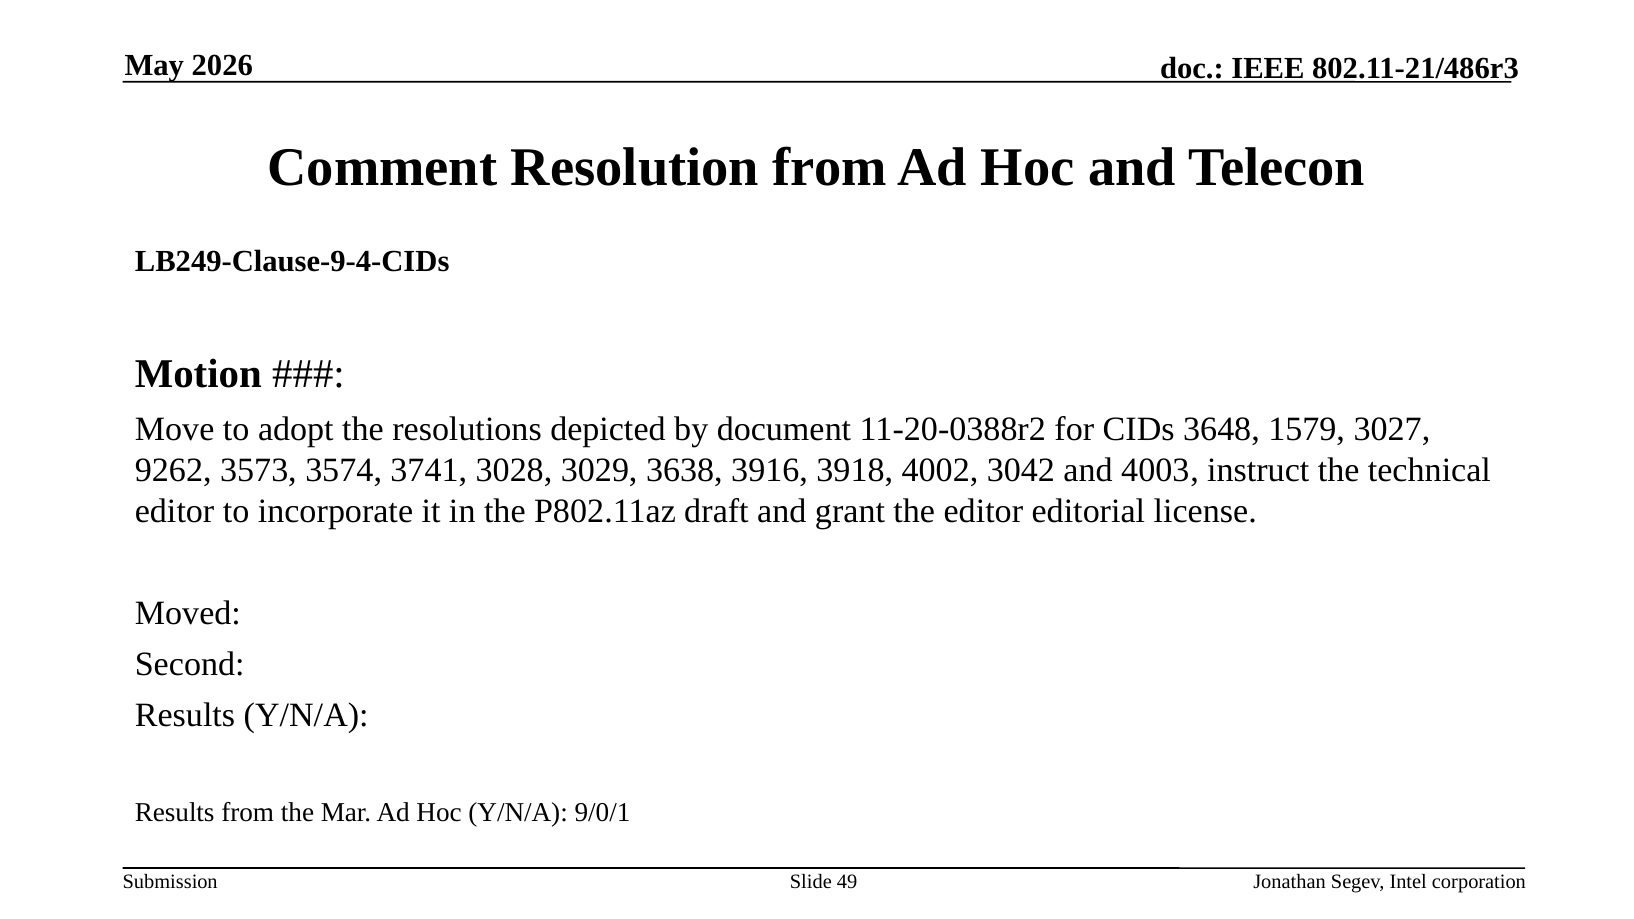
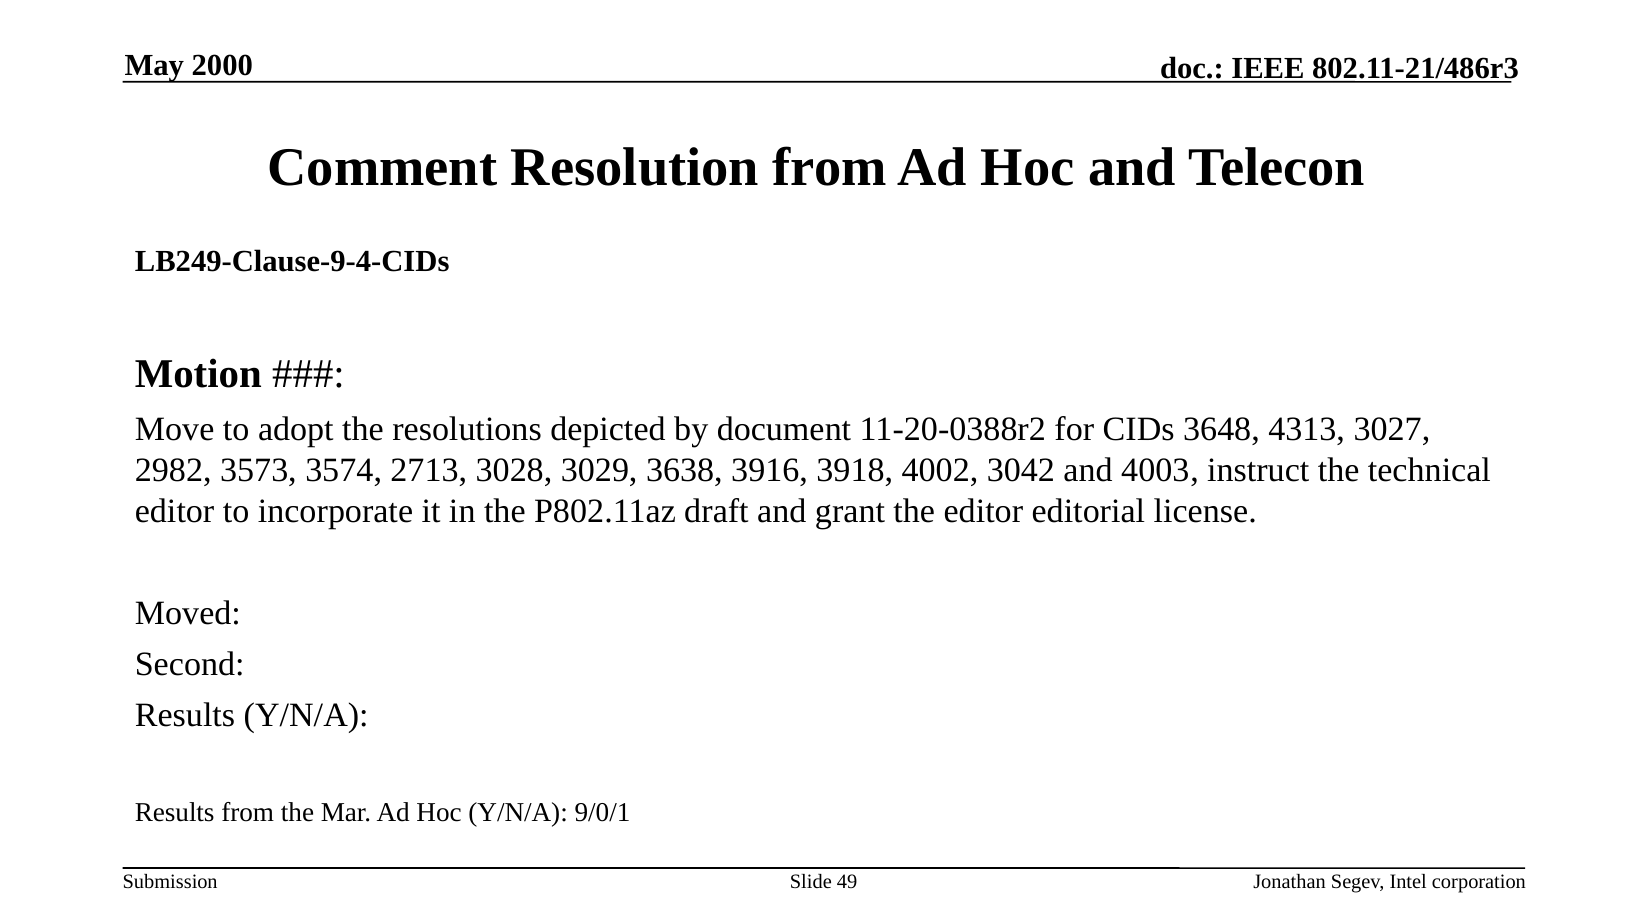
2026: 2026 -> 2000
1579: 1579 -> 4313
9262: 9262 -> 2982
3741: 3741 -> 2713
